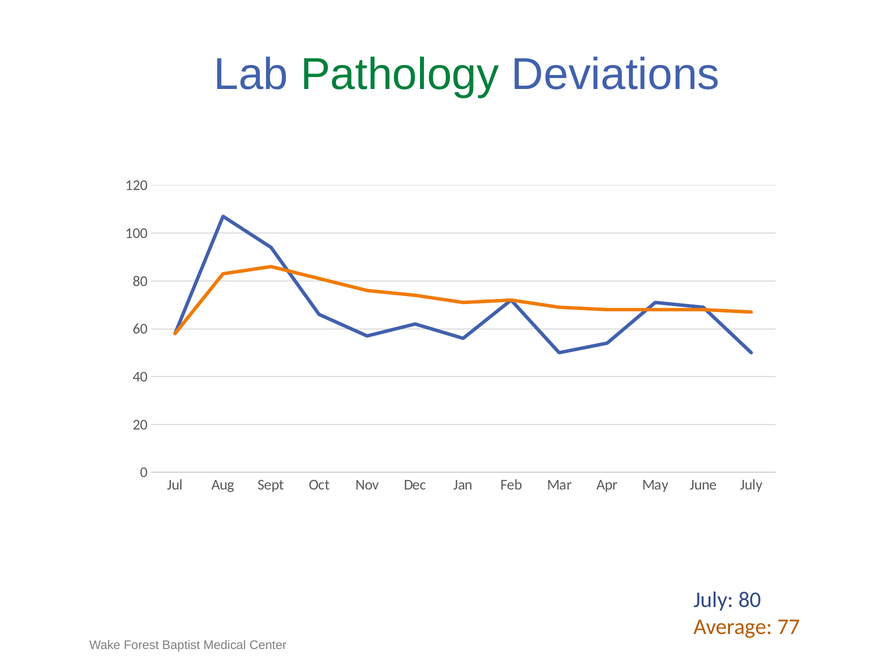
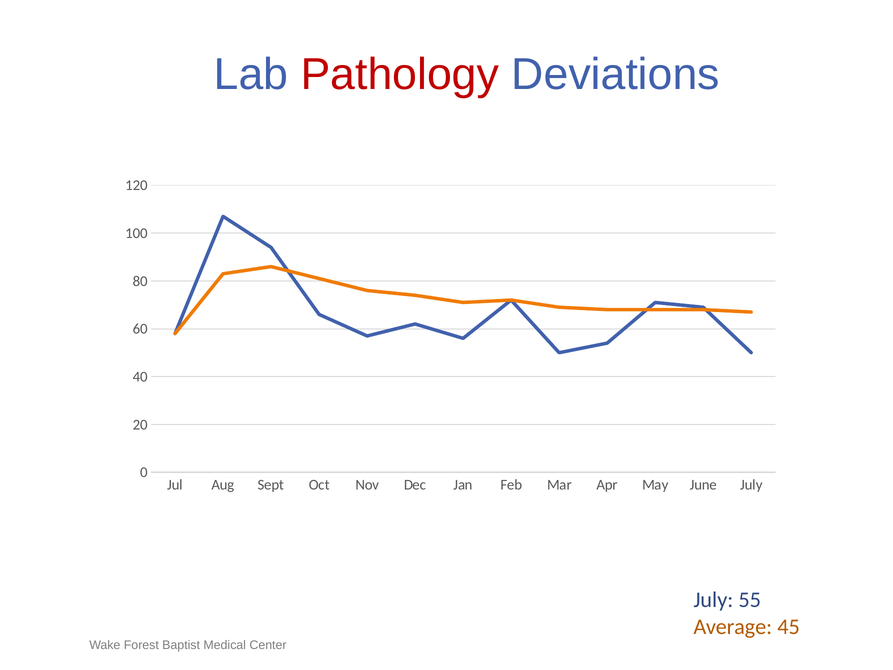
Pathology colour: green -> red
July 80: 80 -> 55
77: 77 -> 45
